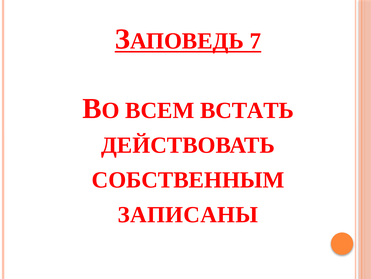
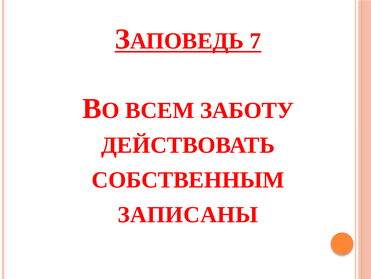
ВСТАТЬ: ВСТАТЬ -> ЗАБОТУ
